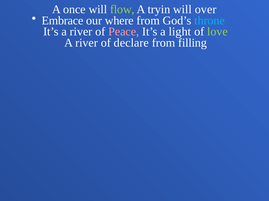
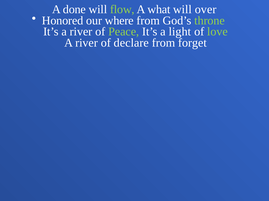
once: once -> done
tryin: tryin -> what
Embrace: Embrace -> Honored
throne colour: light blue -> light green
Peace colour: pink -> light green
filling: filling -> forget
